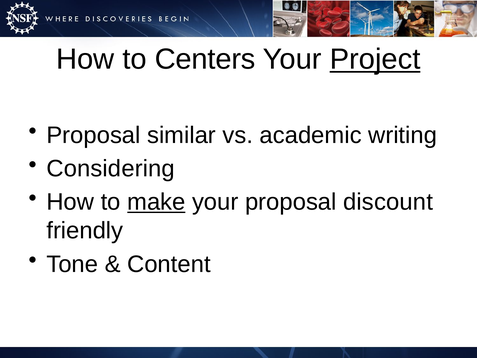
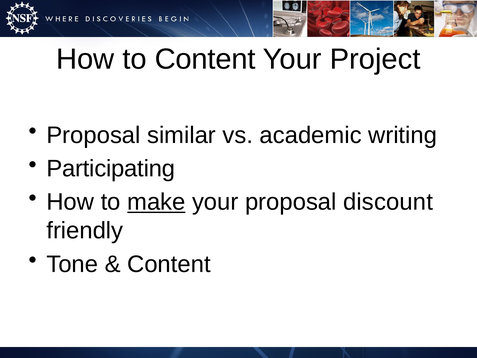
to Centers: Centers -> Content
Project underline: present -> none
Considering: Considering -> Participating
